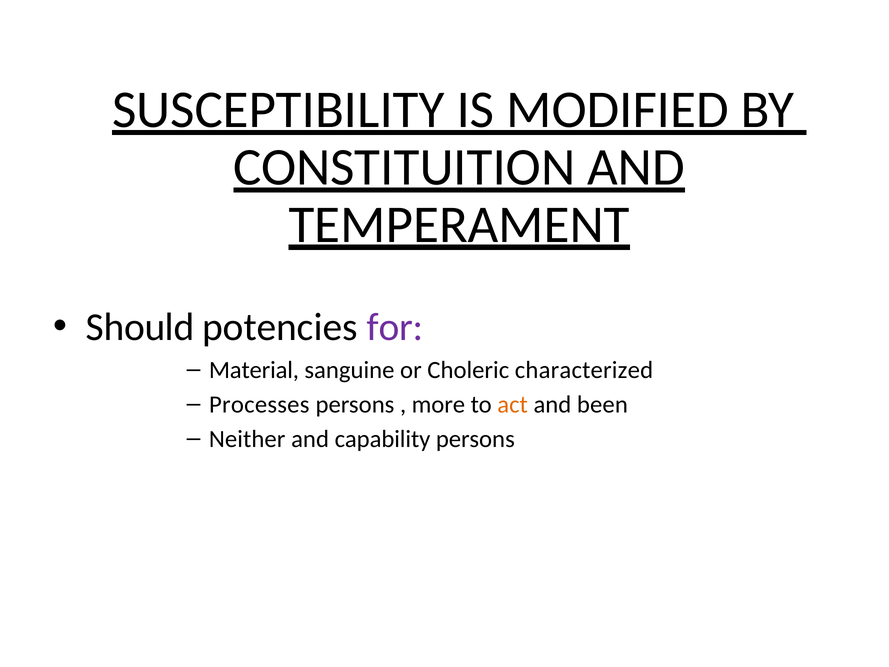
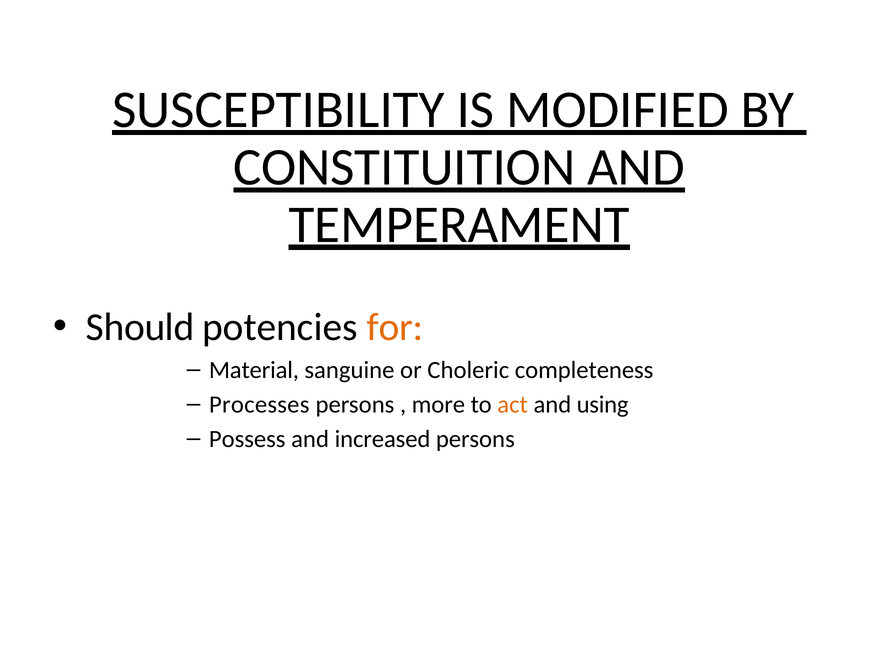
for colour: purple -> orange
characterized: characterized -> completeness
been: been -> using
Neither: Neither -> Possess
capability: capability -> increased
